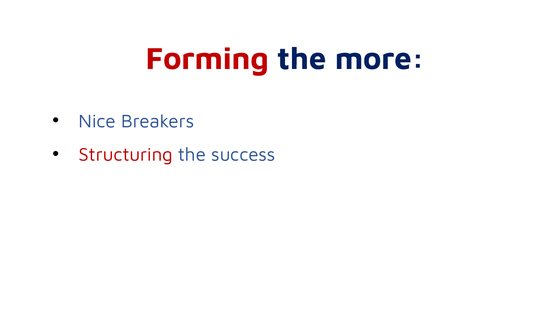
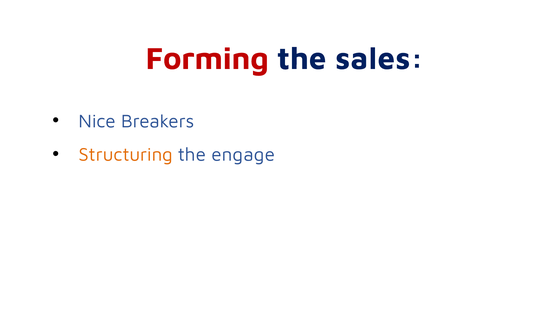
more: more -> sales
Structuring colour: red -> orange
success: success -> engage
